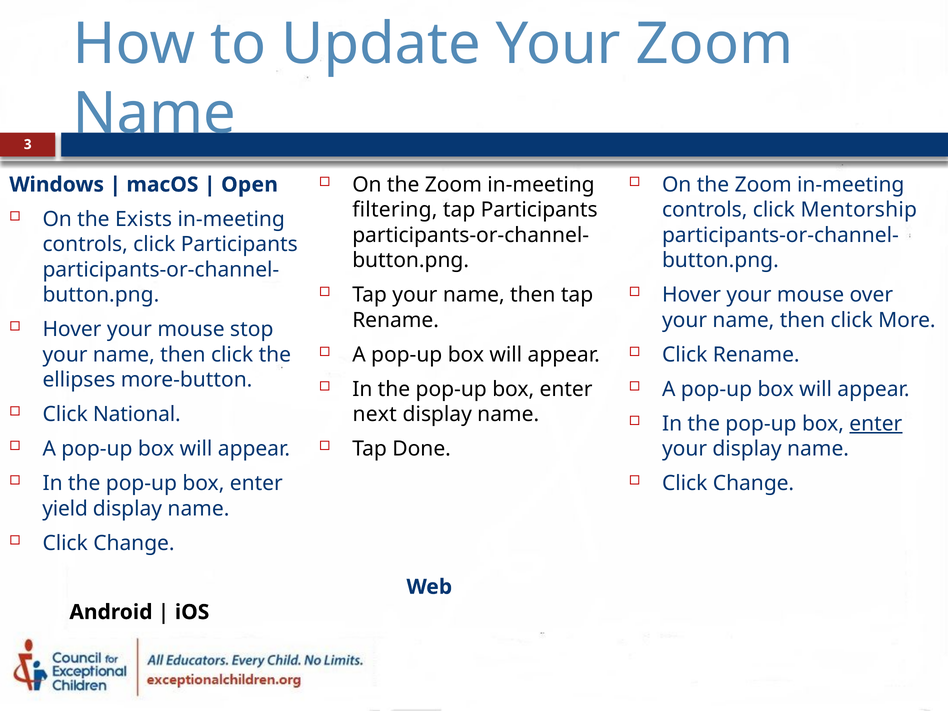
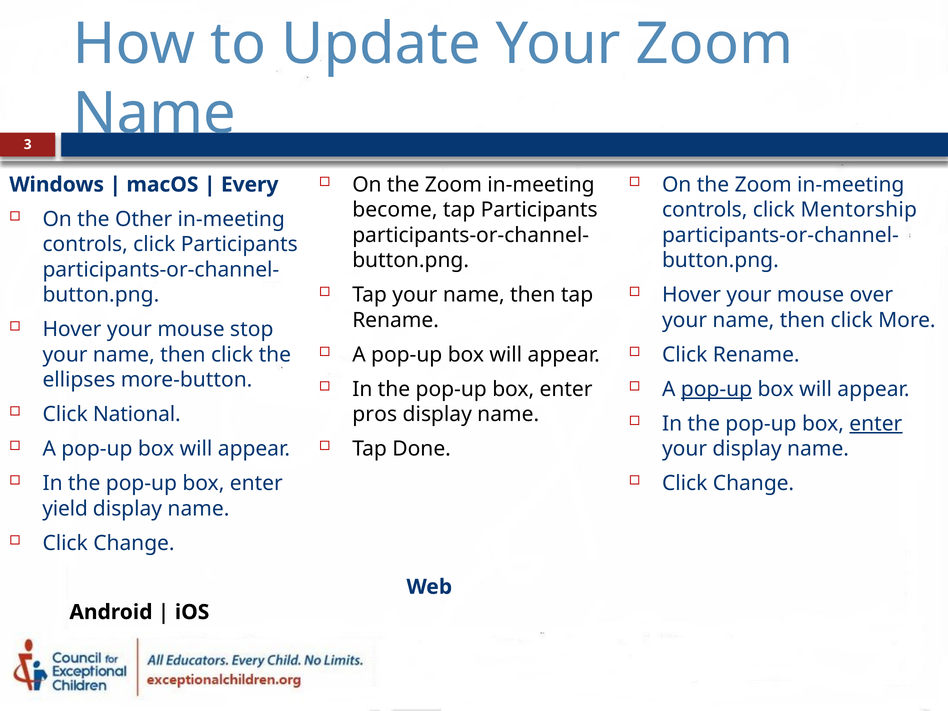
Open: Open -> Every
filtering: filtering -> become
Exists: Exists -> Other
pop-up at (716, 389) underline: none -> present
next: next -> pros
